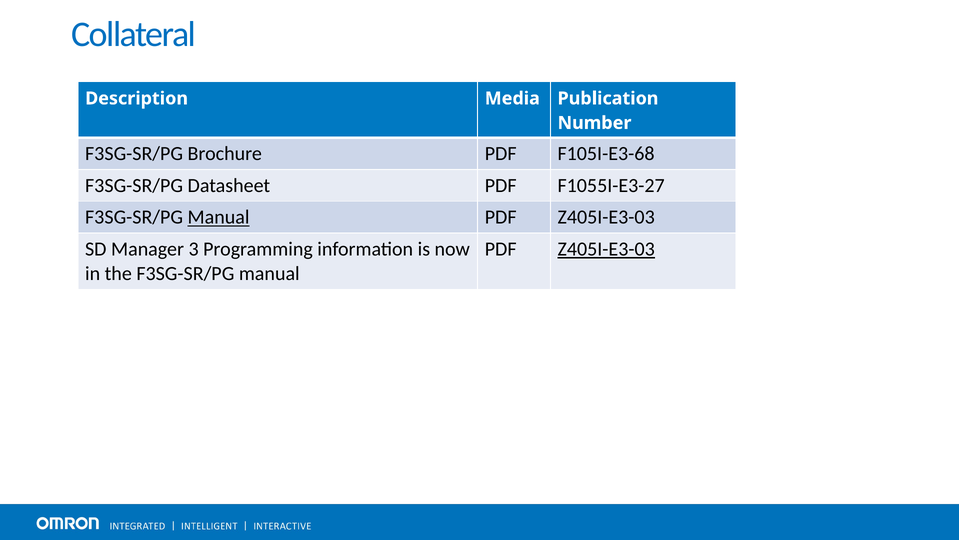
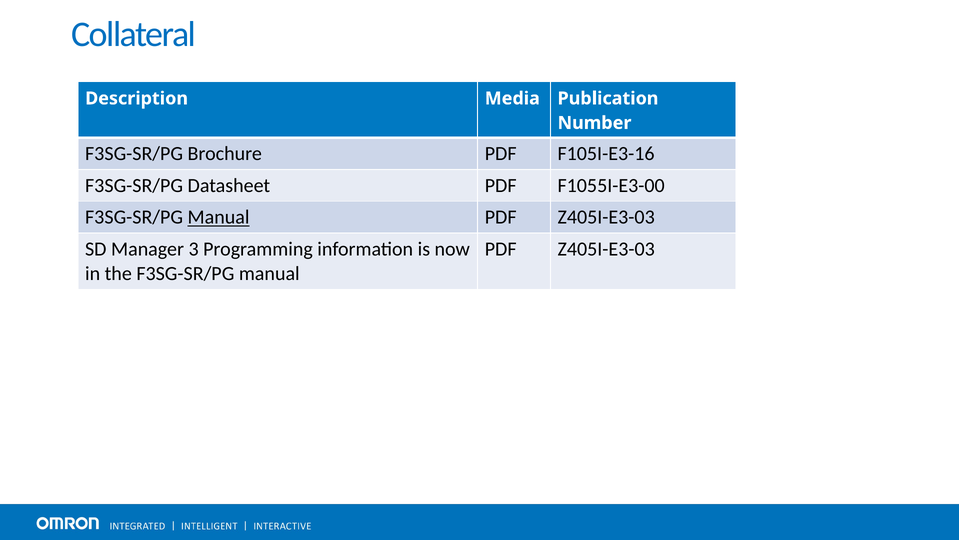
F105I-E3-68: F105I-E3-68 -> F105I-E3-16
F1055I-E3-27: F1055I-E3-27 -> F1055I-E3-00
Z405I-E3-03 at (606, 249) underline: present -> none
